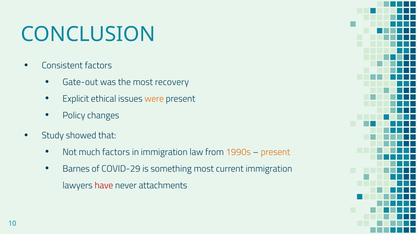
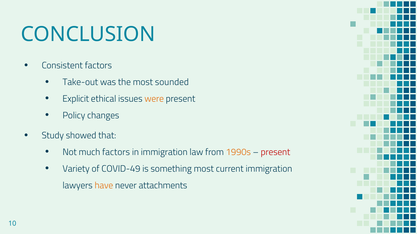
Gate-out: Gate-out -> Take-out
recovery: recovery -> sounded
present at (275, 152) colour: orange -> red
Barnes: Barnes -> Variety
COVID-29: COVID-29 -> COVID-49
have colour: red -> orange
